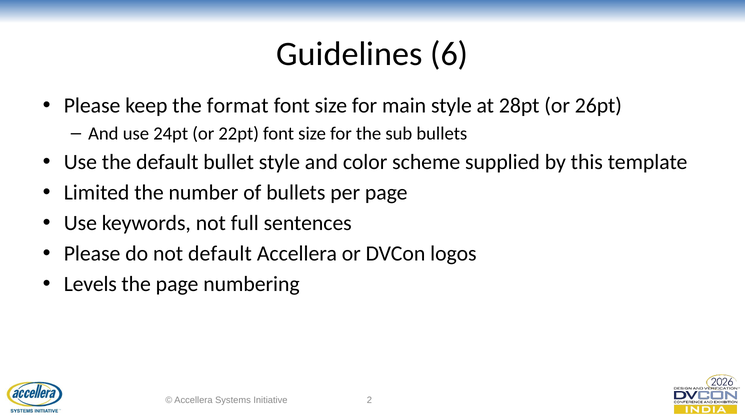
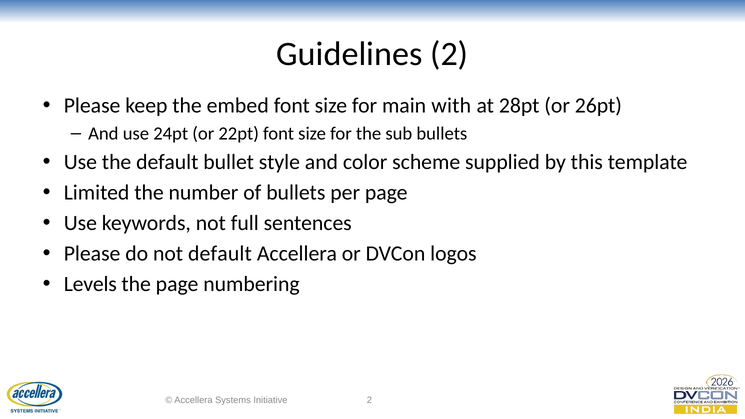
Guidelines 6: 6 -> 2
format: format -> embed
main style: style -> with
